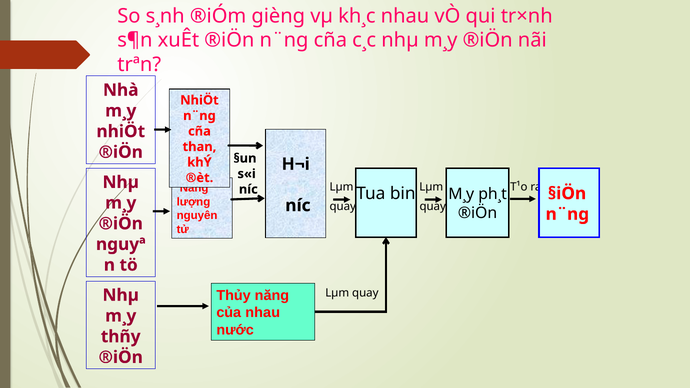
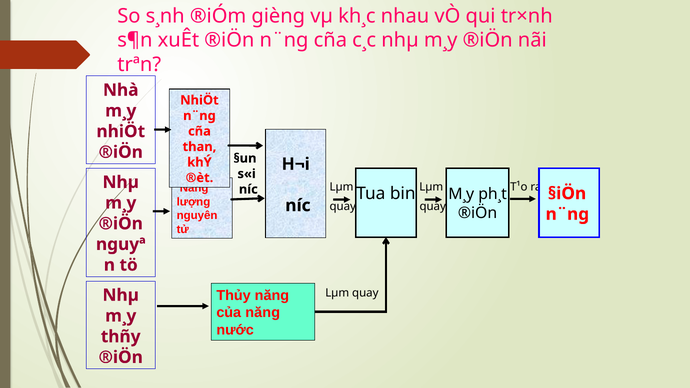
của nhau: nhau -> năng
